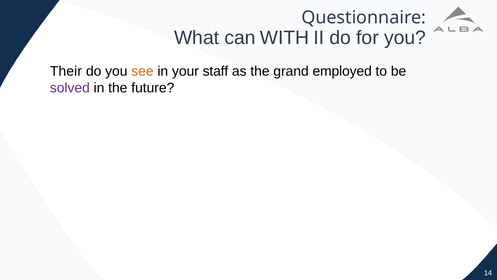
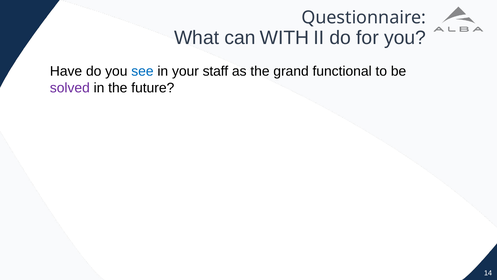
Their: Their -> Have
see colour: orange -> blue
employed: employed -> functional
